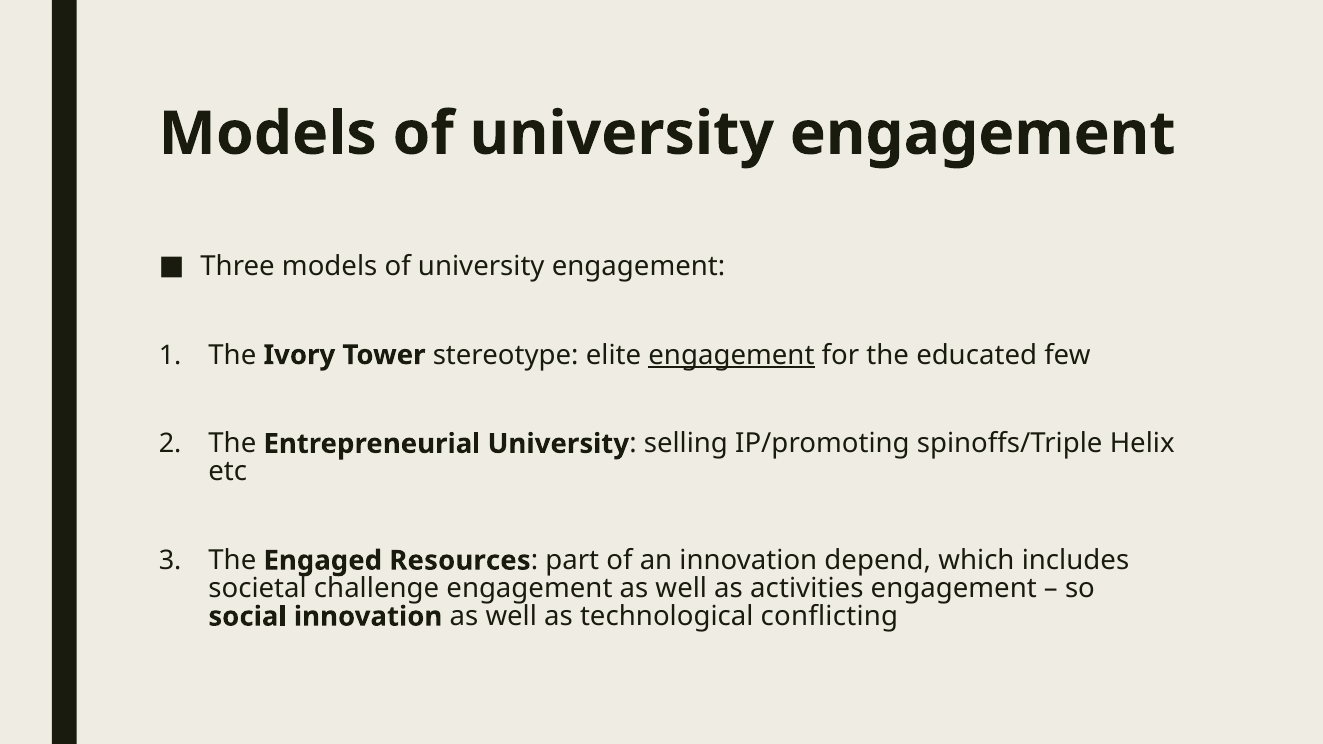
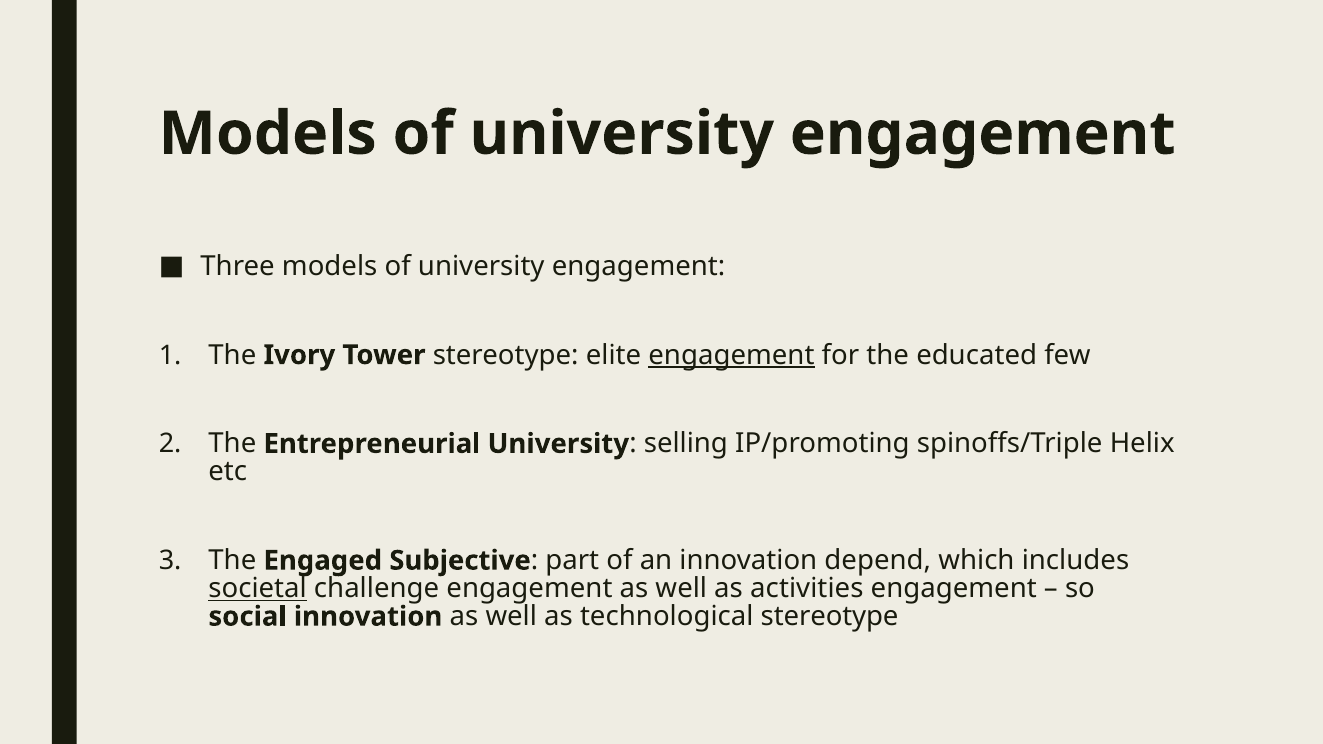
Resources: Resources -> Subjective
societal underline: none -> present
technological conflicting: conflicting -> stereotype
